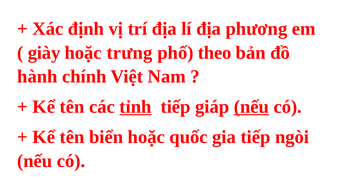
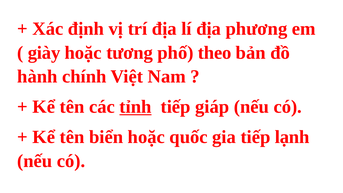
trưng: trưng -> tương
nếu at (251, 107) underline: present -> none
ngòi: ngòi -> lạnh
